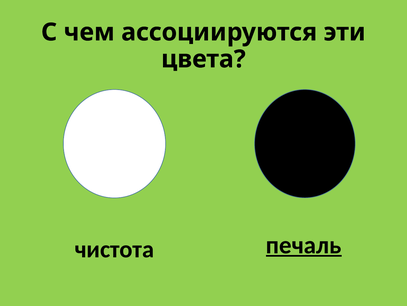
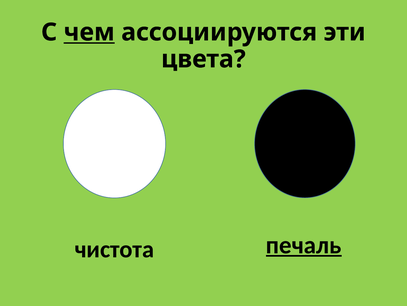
чем underline: none -> present
